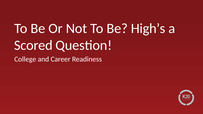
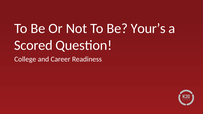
High’s: High’s -> Your’s
